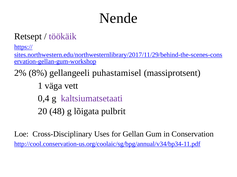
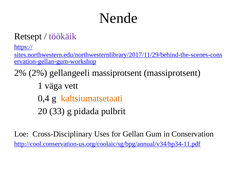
2% 8%: 8% -> 2%
gellangeeli puhastamisel: puhastamisel -> massiprotsent
kaltsiumatsetaati colour: purple -> orange
48: 48 -> 33
lõigata: lõigata -> pidada
